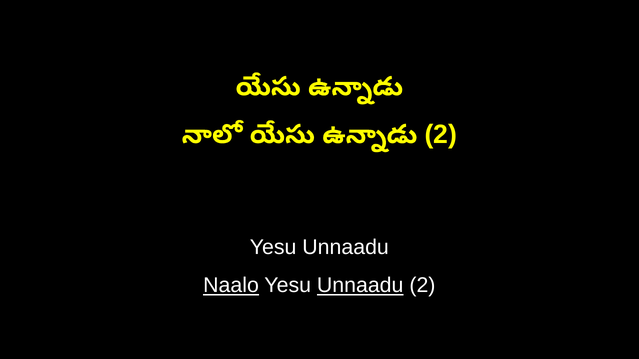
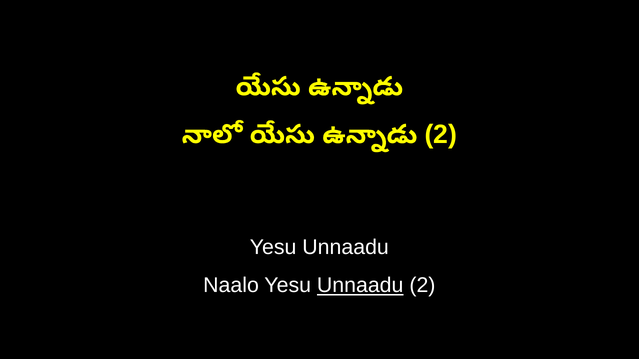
Naalo underline: present -> none
